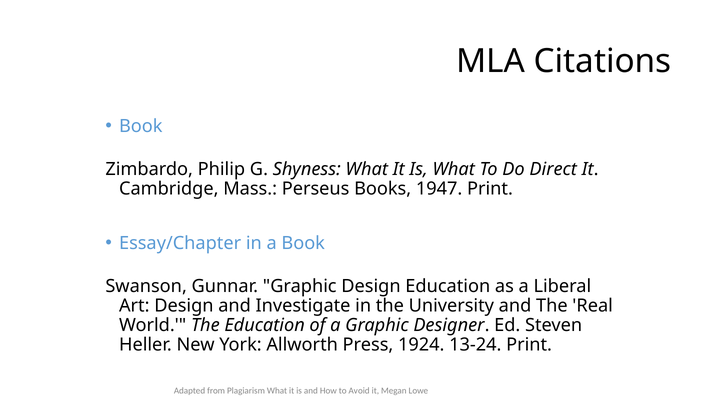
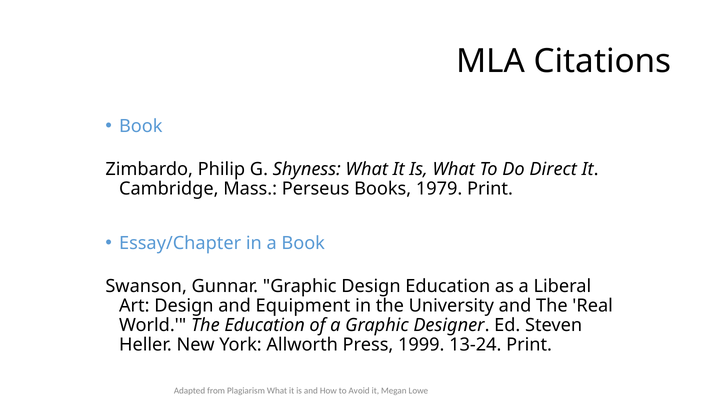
1947: 1947 -> 1979
Investigate: Investigate -> Equipment
1924: 1924 -> 1999
